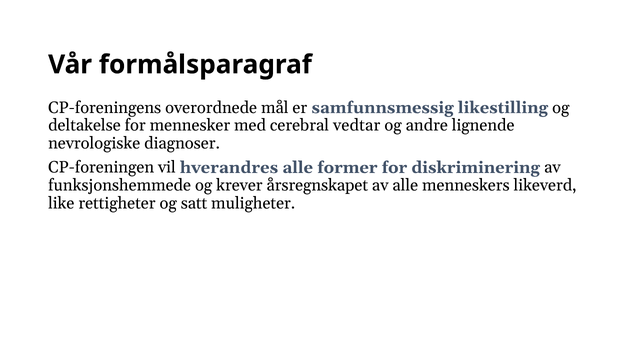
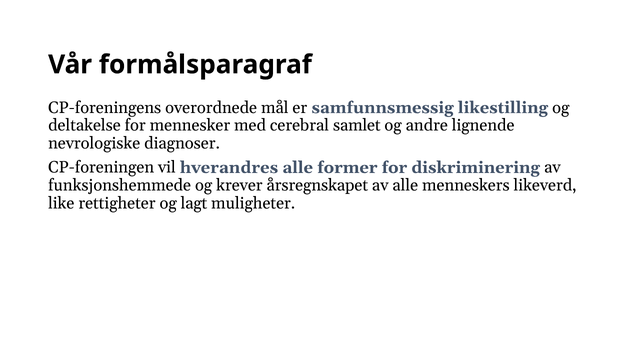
vedtar: vedtar -> samlet
satt: satt -> lagt
